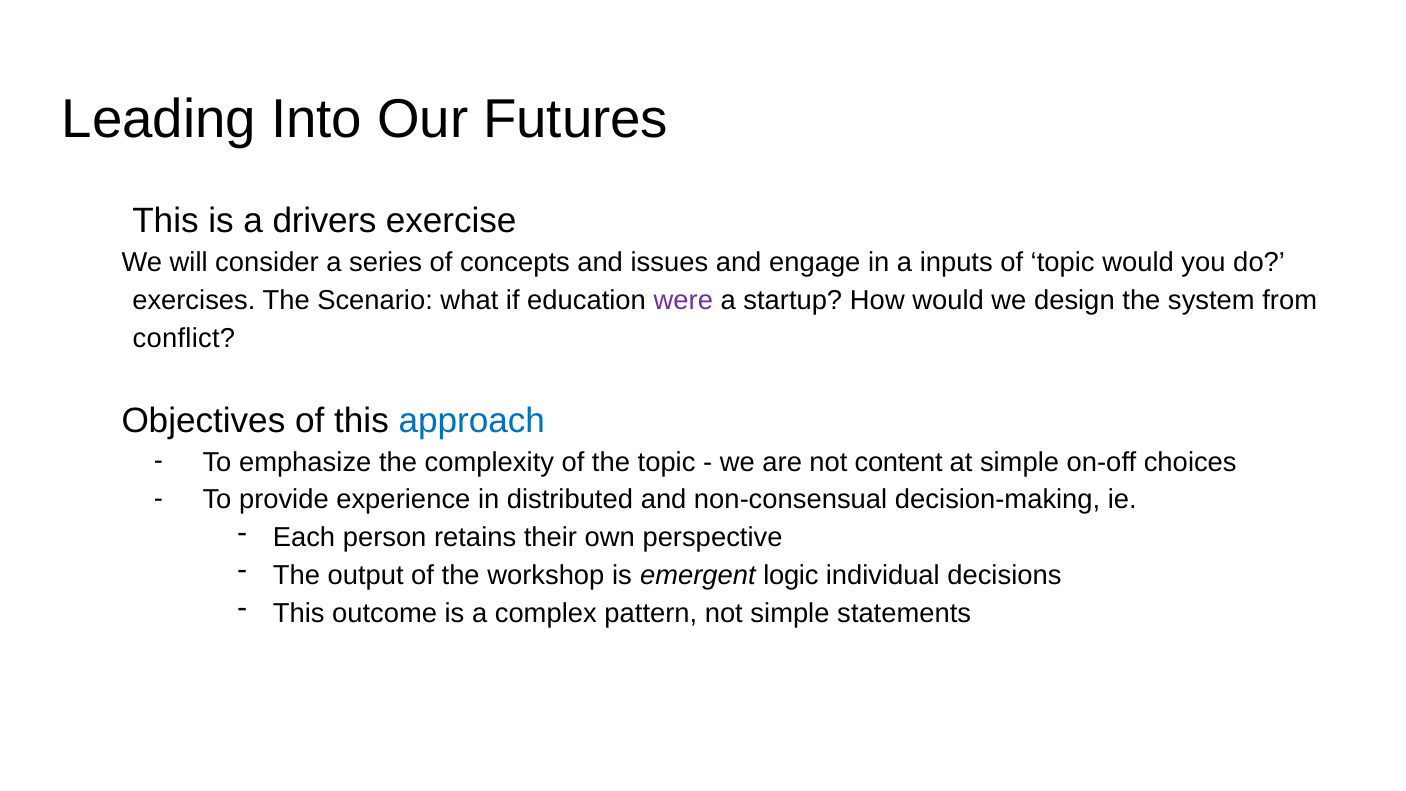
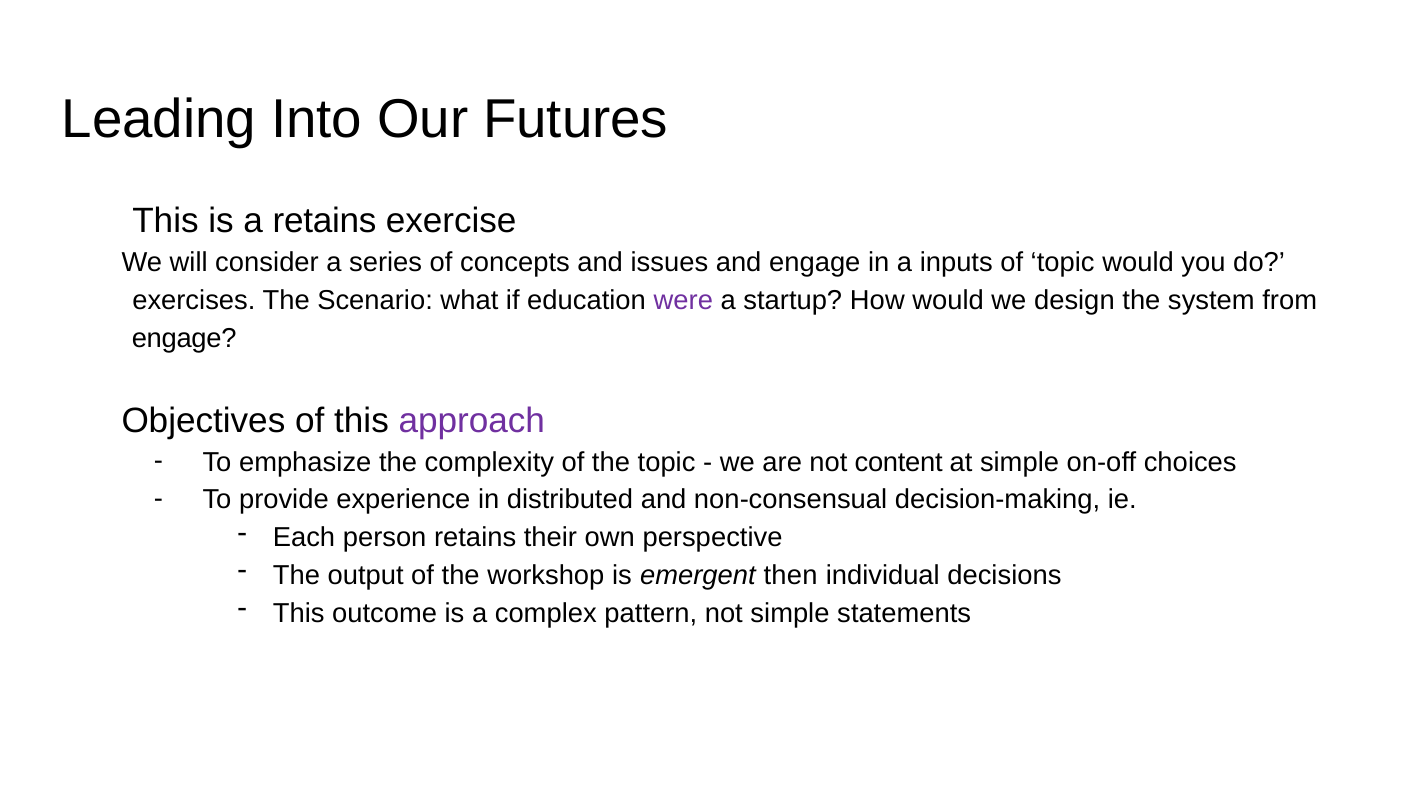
a drivers: drivers -> retains
conflict at (184, 338): conflict -> engage
approach colour: blue -> purple
logic: logic -> then
